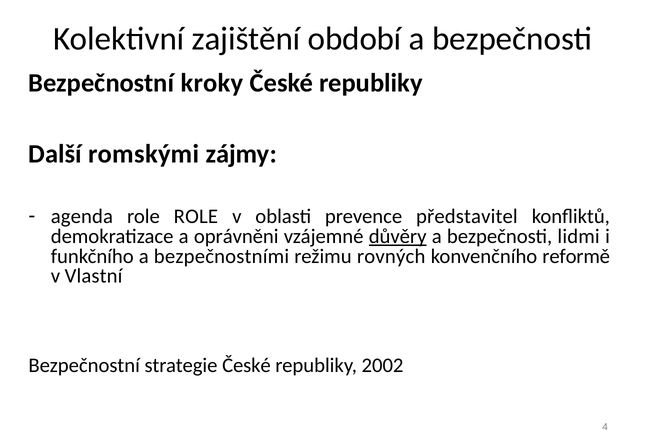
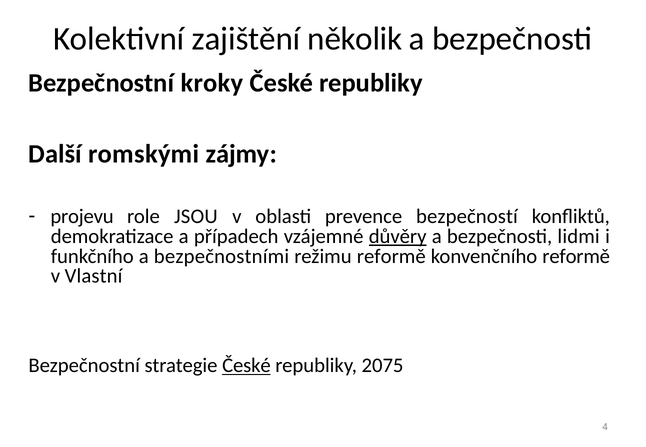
období: období -> několik
agenda: agenda -> projevu
role ROLE: ROLE -> JSOU
představitel: představitel -> bezpečností
oprávněni: oprávněni -> případech
režimu rovných: rovných -> reformě
České at (246, 366) underline: none -> present
2002: 2002 -> 2075
